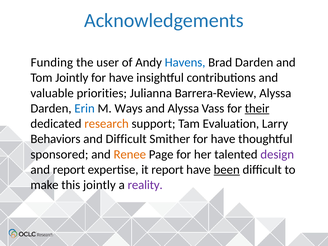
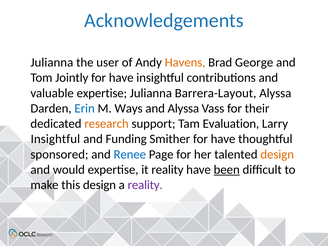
Funding at (52, 62): Funding -> Julianna
Havens colour: blue -> orange
Brad Darden: Darden -> George
valuable priorities: priorities -> expertise
Barrera-Review: Barrera-Review -> Barrera-Layout
their underline: present -> none
Behaviors at (55, 139): Behaviors -> Insightful
and Difficult: Difficult -> Funding
Renee colour: orange -> blue
design at (277, 154) colour: purple -> orange
and report: report -> would
it report: report -> reality
this jointly: jointly -> design
